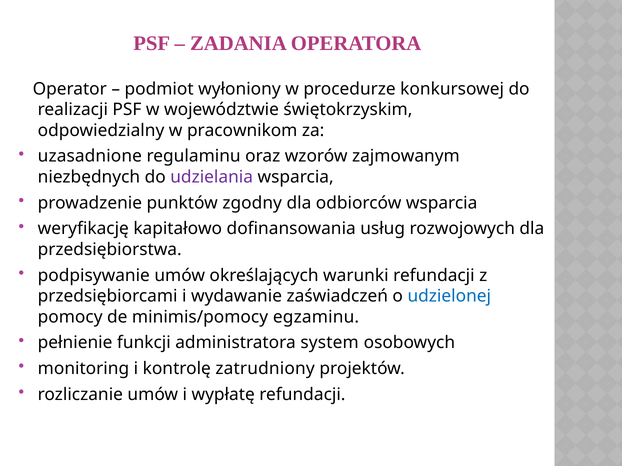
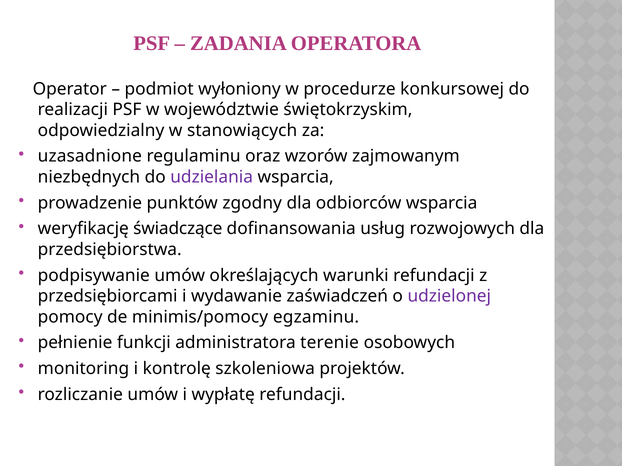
pracownikom: pracownikom -> stanowiących
kapitałowo: kapitałowo -> świadczące
udzielonej colour: blue -> purple
system: system -> terenie
zatrudniony: zatrudniony -> szkoleniowa
